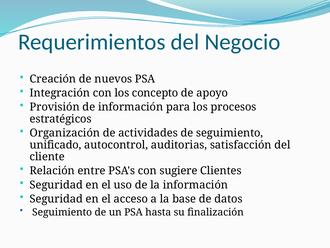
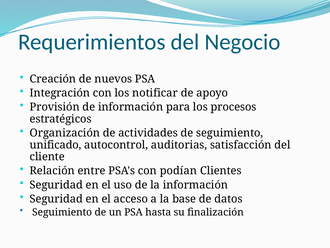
concepto: concepto -> notificar
sugiere: sugiere -> podían
